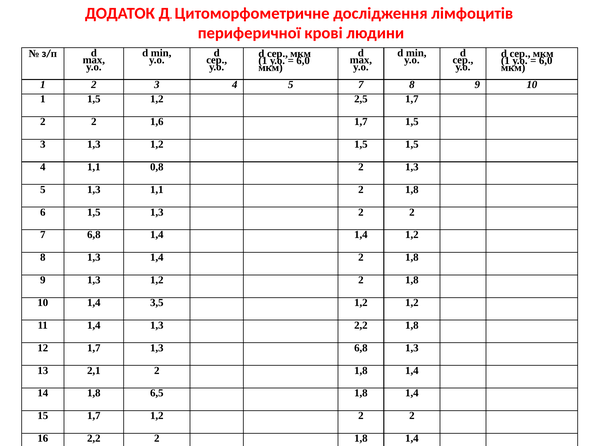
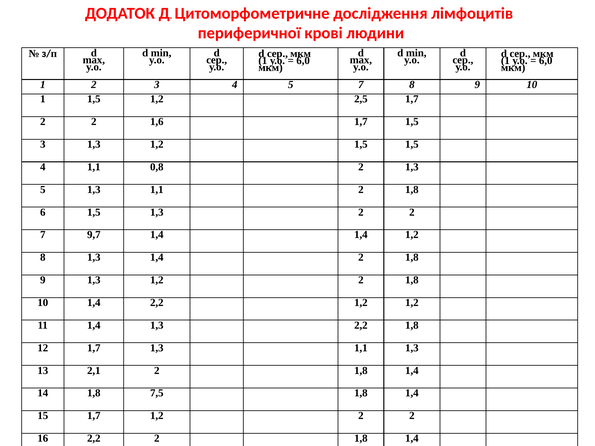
7 6,8: 6,8 -> 9,7
1,4 3,5: 3,5 -> 2,2
1,7 1,3 6,8: 6,8 -> 1,1
6,5: 6,5 -> 7,5
